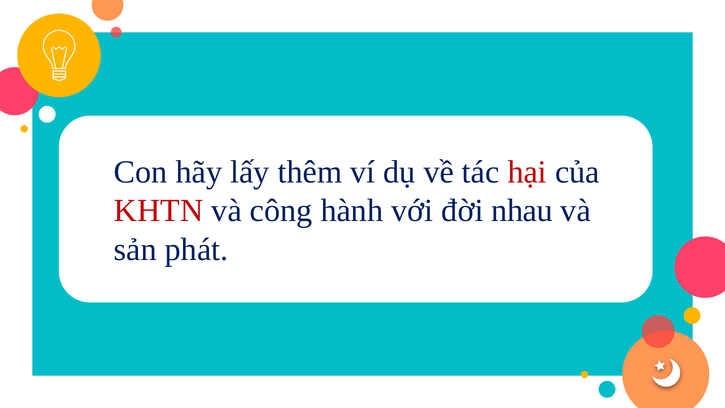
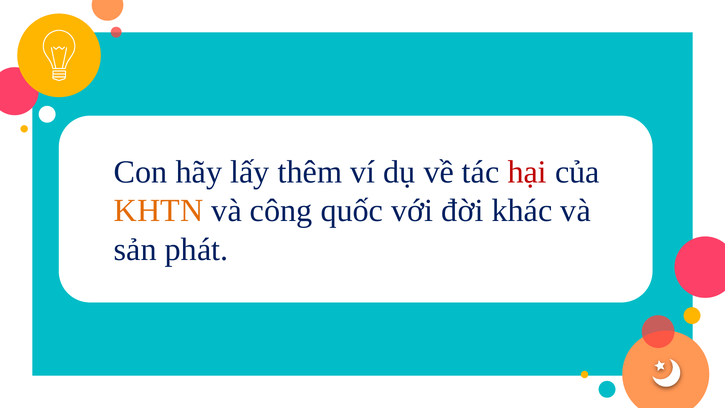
KHTN colour: red -> orange
hành: hành -> quốc
nhau: nhau -> khác
